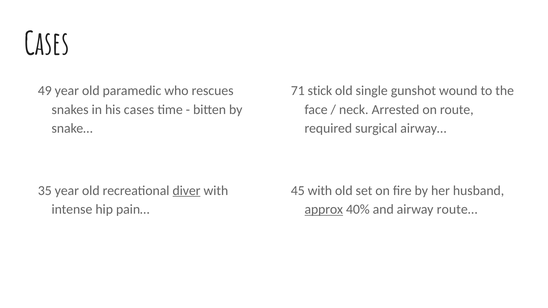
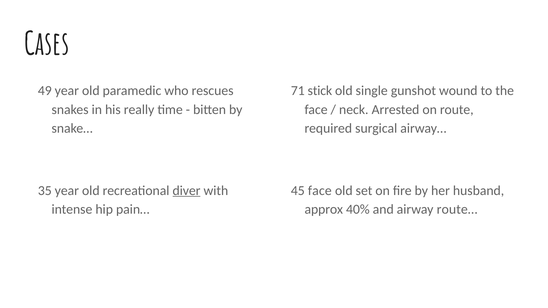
his cases: cases -> really
45 with: with -> face
approx underline: present -> none
